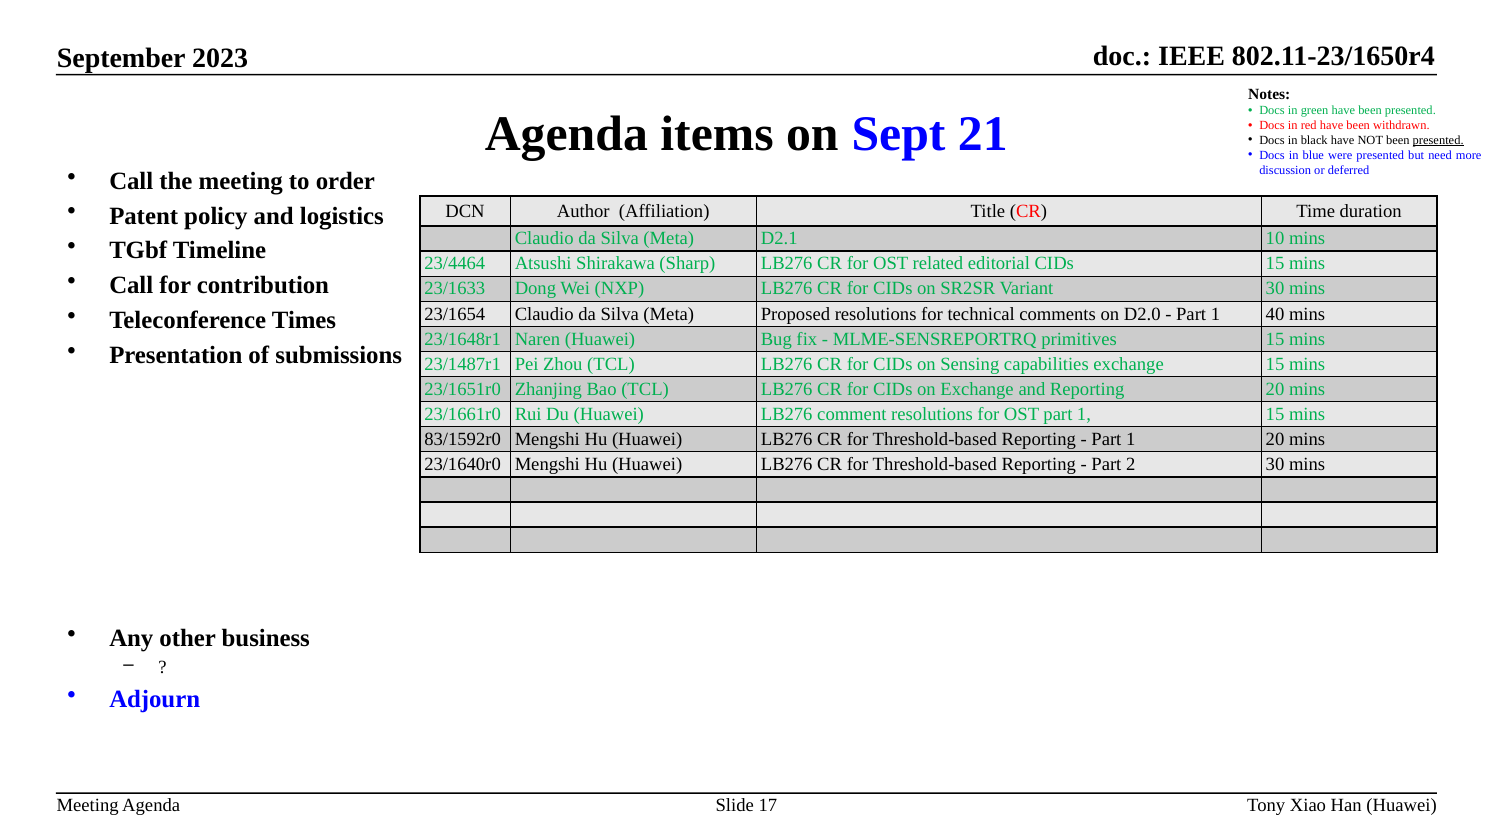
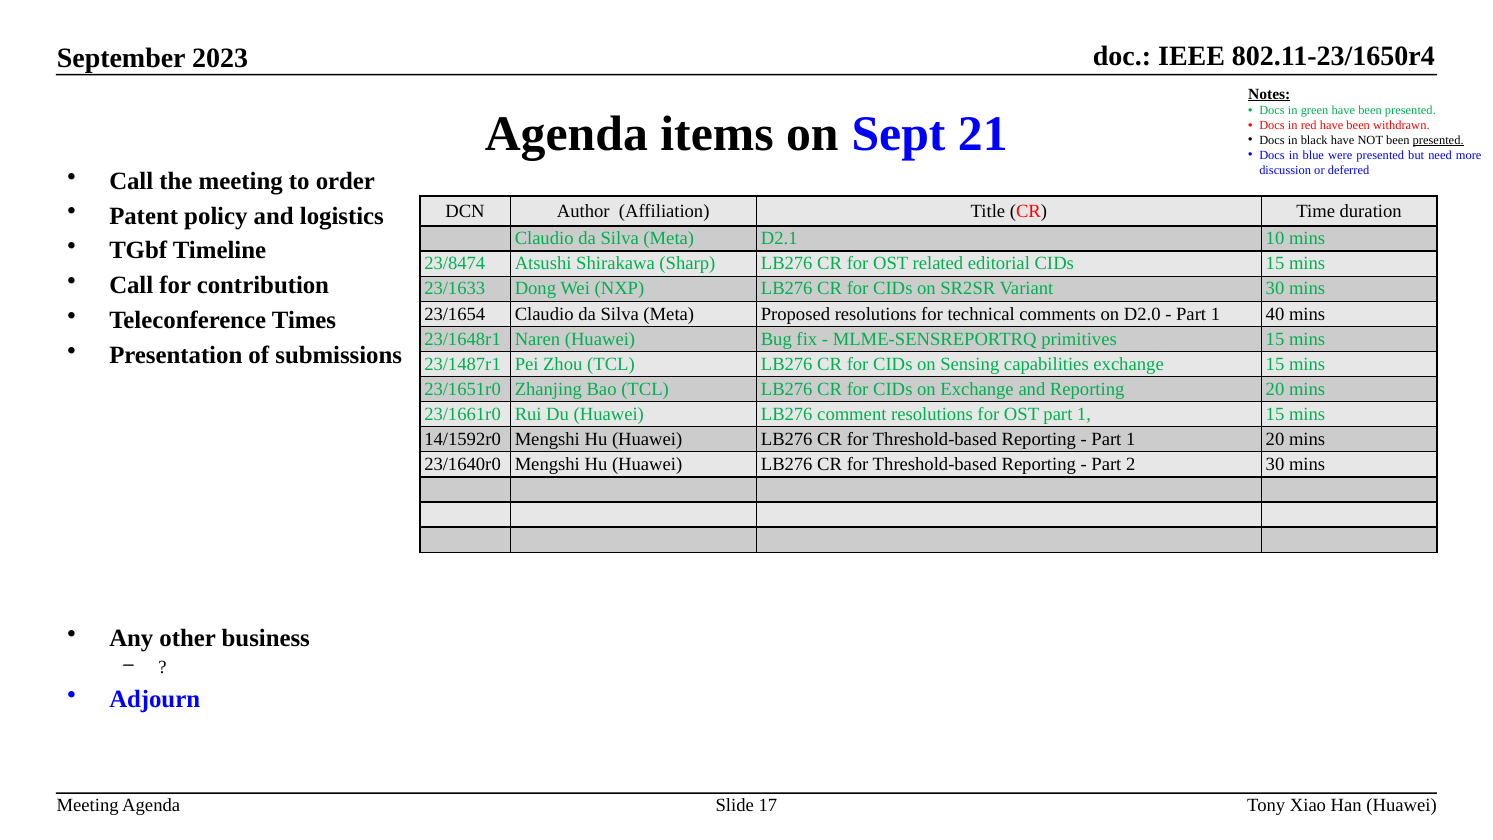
Notes underline: none -> present
23/4464: 23/4464 -> 23/8474
83/1592r0: 83/1592r0 -> 14/1592r0
